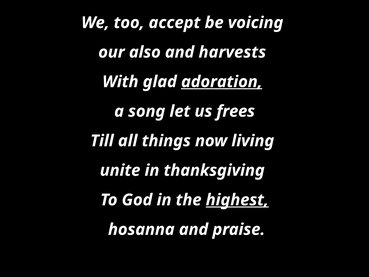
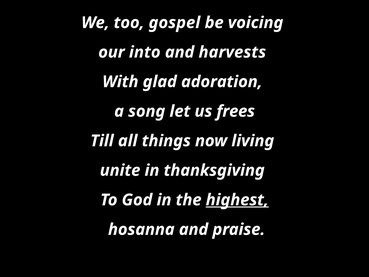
accept: accept -> gospel
also: also -> into
adoration underline: present -> none
